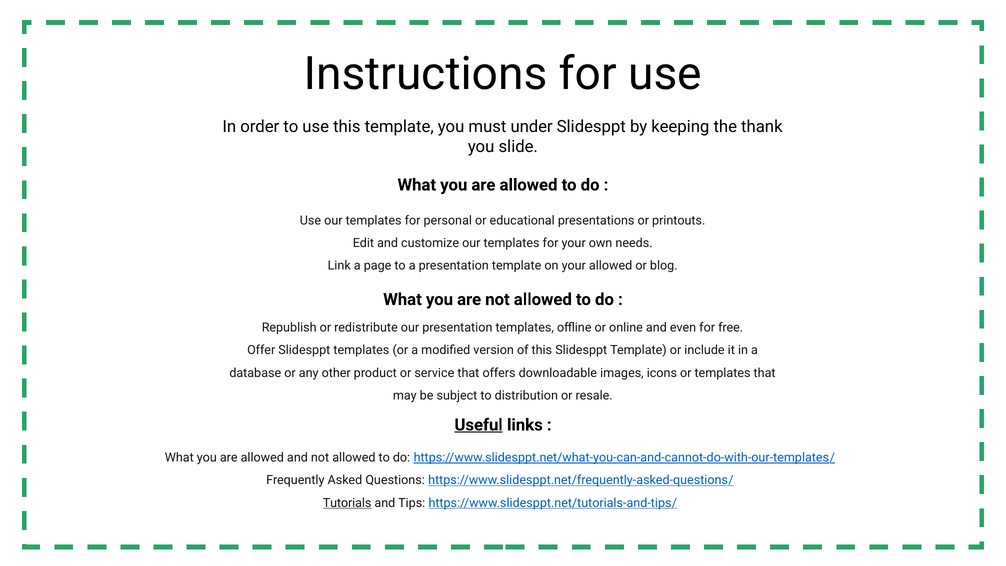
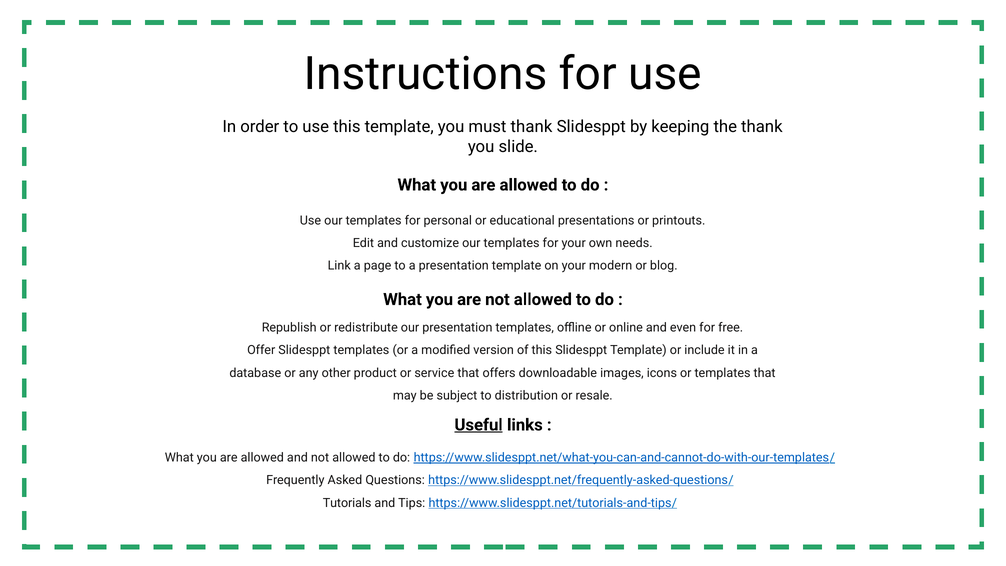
must under: under -> thank
your allowed: allowed -> modern
Tutorials underline: present -> none
